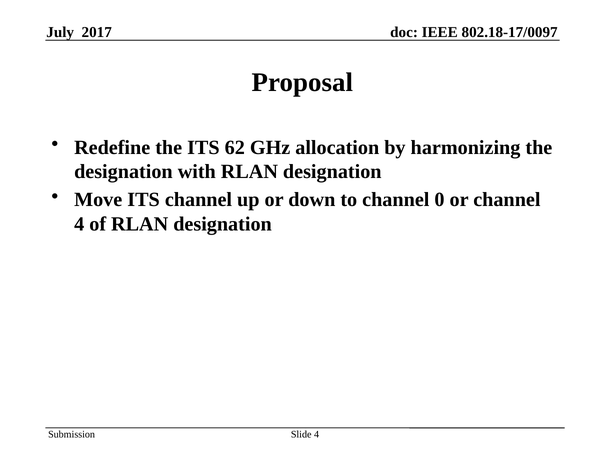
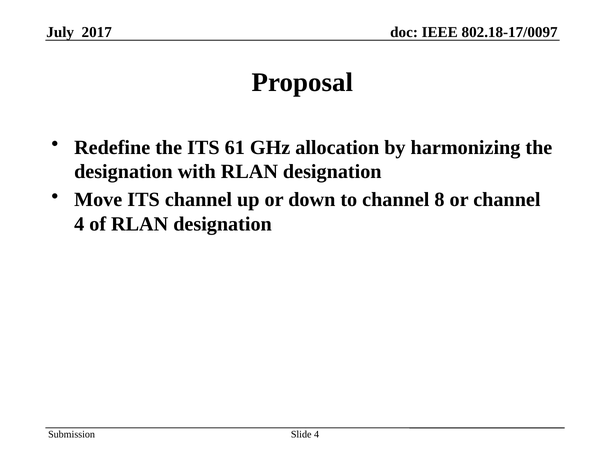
62: 62 -> 61
0: 0 -> 8
